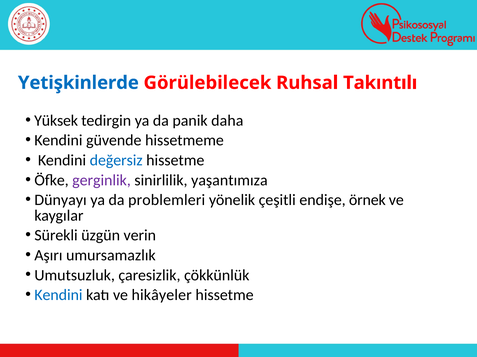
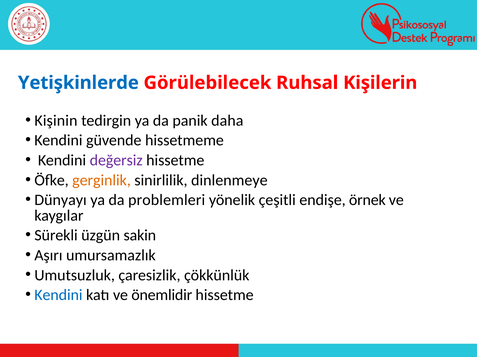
Takıntılı: Takıntılı -> Kişilerin
Yüksek: Yüksek -> Kişinin
değersiz colour: blue -> purple
gerginlik colour: purple -> orange
yaşantımıza: yaşantımıza -> dinlenmeye
verin: verin -> sakin
hikâyeler: hikâyeler -> önemlidir
